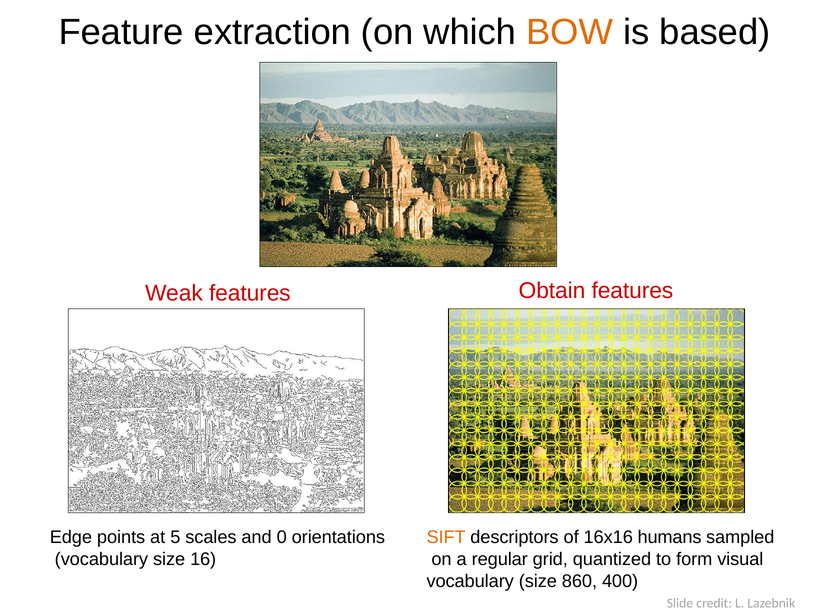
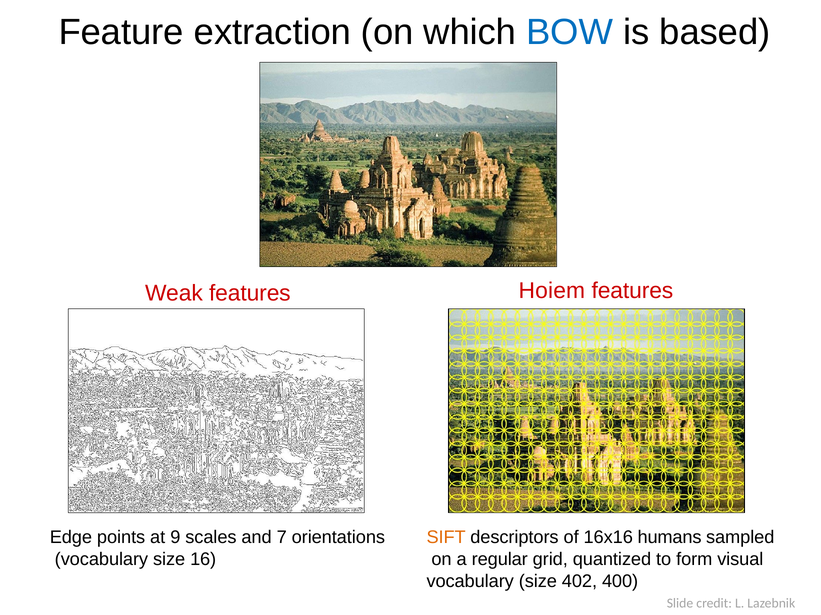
BOW colour: orange -> blue
Obtain: Obtain -> Hoiem
5: 5 -> 9
0: 0 -> 7
860: 860 -> 402
